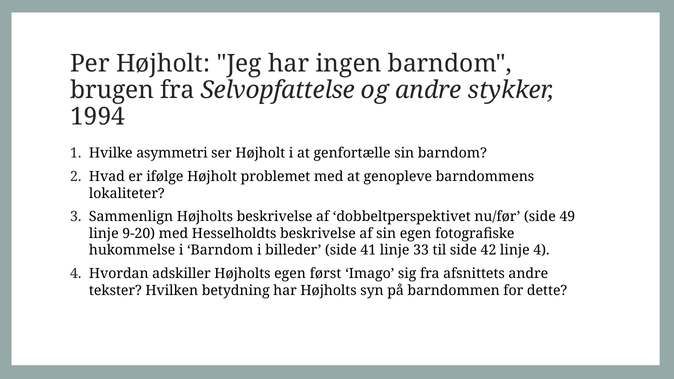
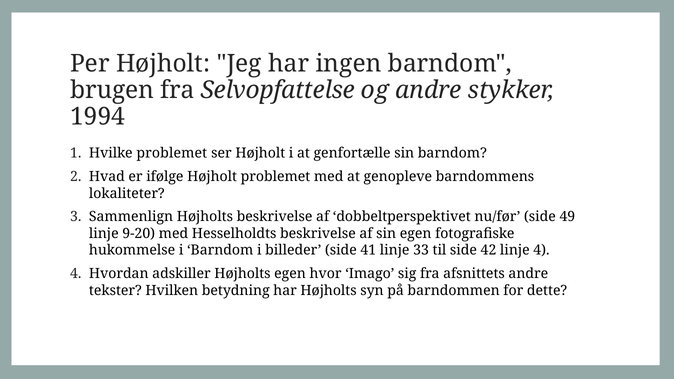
Hvilke asymmetri: asymmetri -> problemet
først: først -> hvor
